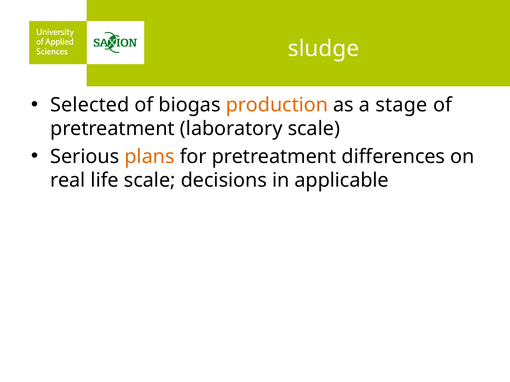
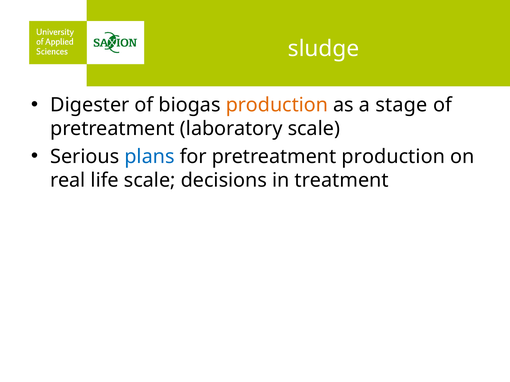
Selected: Selected -> Digester
plans colour: orange -> blue
pretreatment differences: differences -> production
applicable: applicable -> treatment
